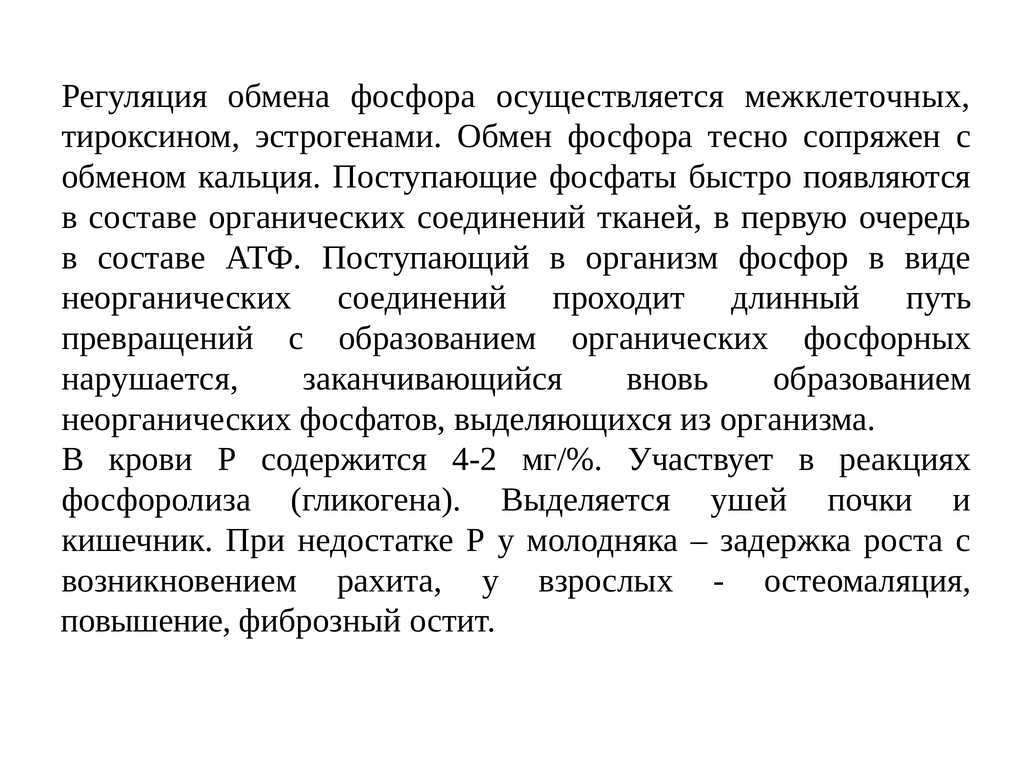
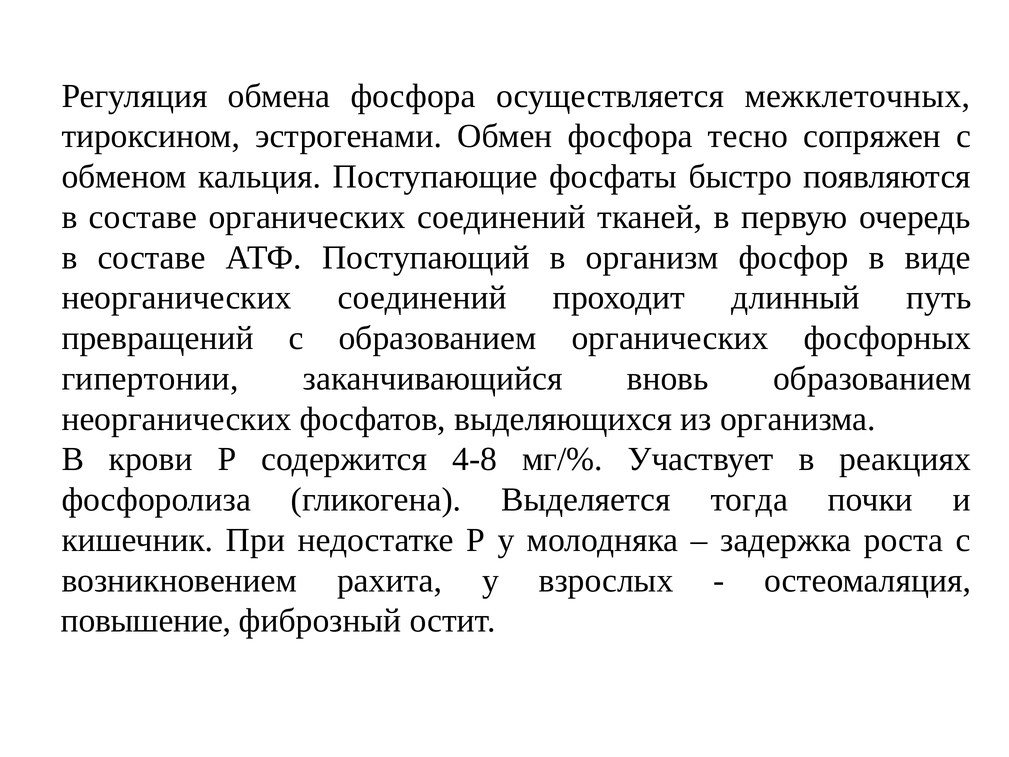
нарушается: нарушается -> гипертонии
4-2: 4-2 -> 4-8
ушей: ушей -> тогда
